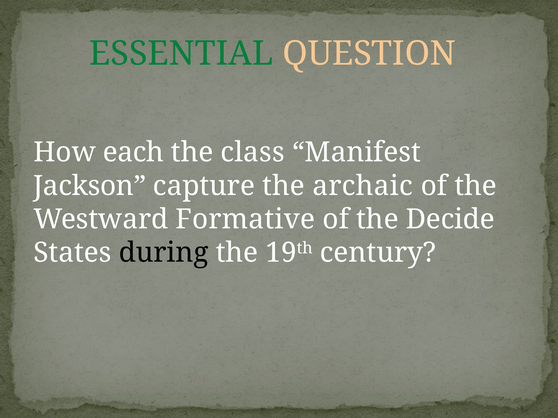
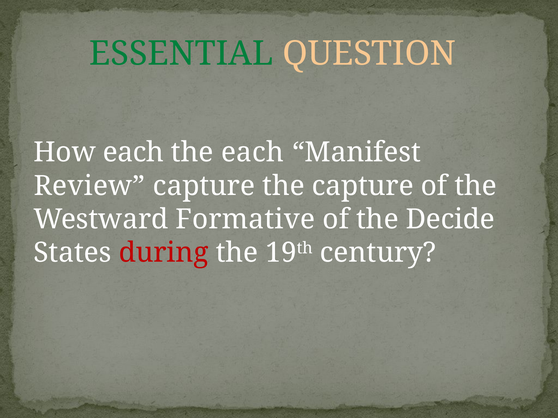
the class: class -> each
Jackson: Jackson -> Review
the archaic: archaic -> capture
during colour: black -> red
